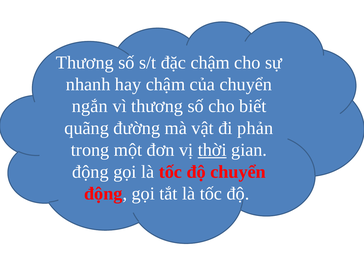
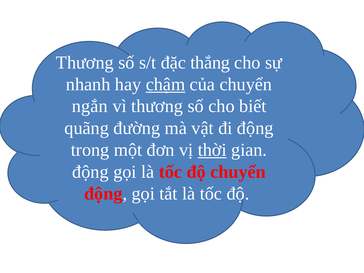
đặc chậm: chậm -> thắng
chậm at (165, 84) underline: none -> present
đi phản: phản -> động
